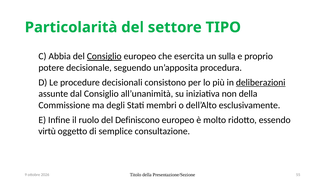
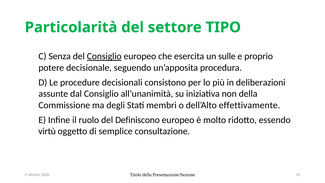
Abbia: Abbia -> Senza
sulla: sulla -> sulle
deliberazioni underline: present -> none
esclusivamente: esclusivamente -> effettivamente
